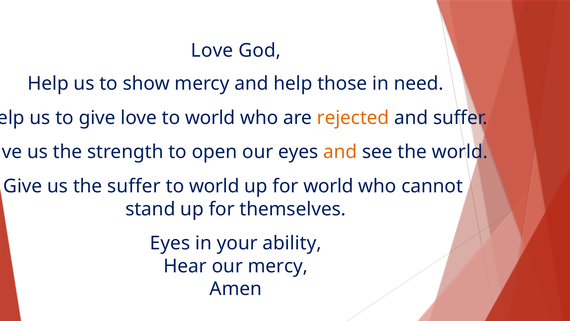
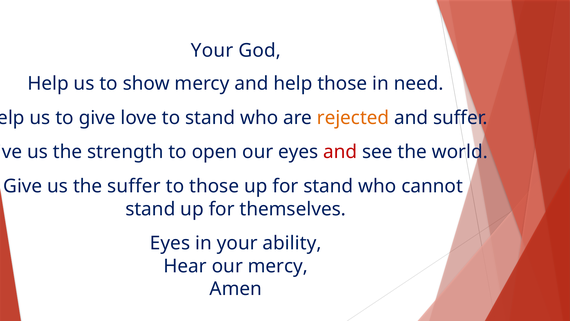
Love at (212, 51): Love -> Your
love to world: world -> stand
and at (340, 152) colour: orange -> red
world at (214, 186): world -> those
for world: world -> stand
